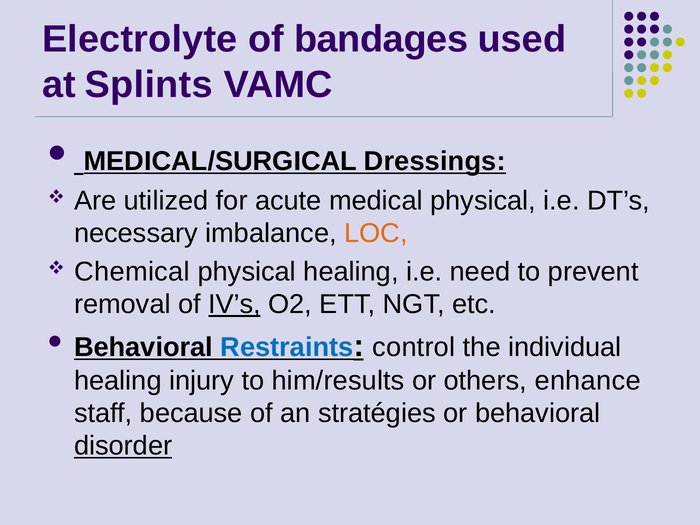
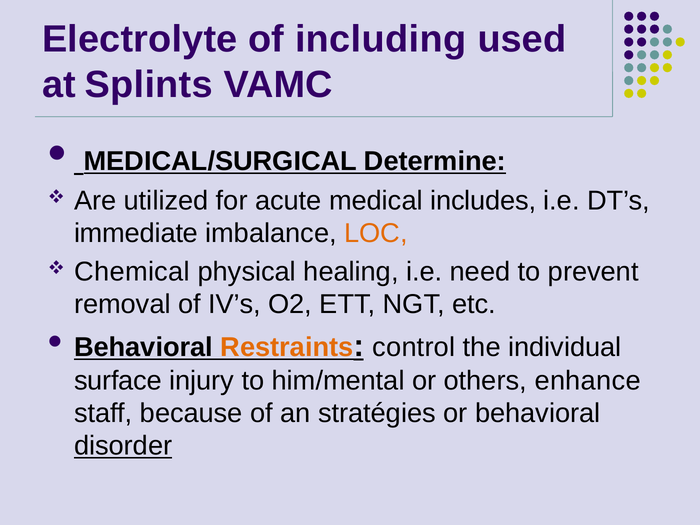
bandages: bandages -> including
Dressings: Dressings -> Determine
medical physical: physical -> includes
necessary: necessary -> immediate
IV’s underline: present -> none
Restraints colour: blue -> orange
healing at (118, 381): healing -> surface
him/results: him/results -> him/mental
